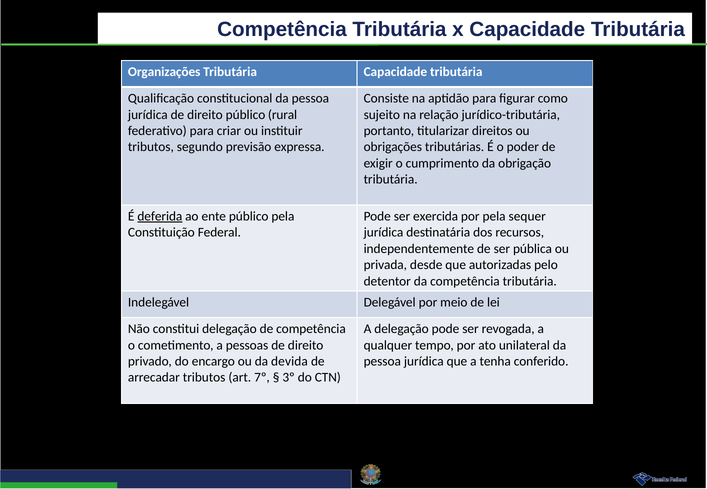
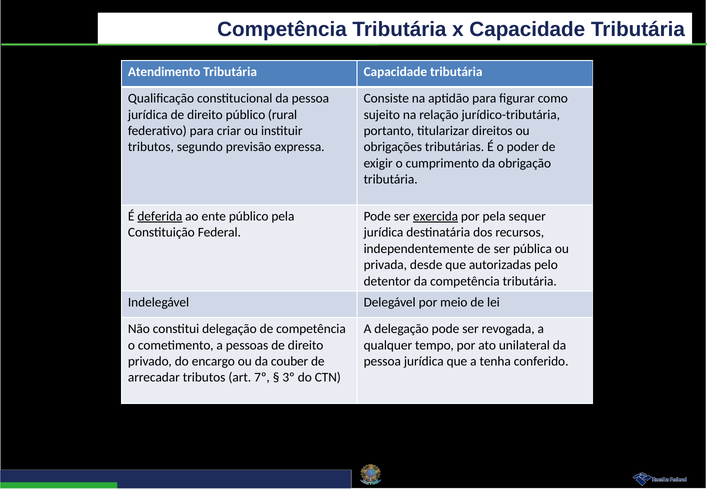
Organizações: Organizações -> Atendimento
exercida underline: none -> present
devida: devida -> couber
